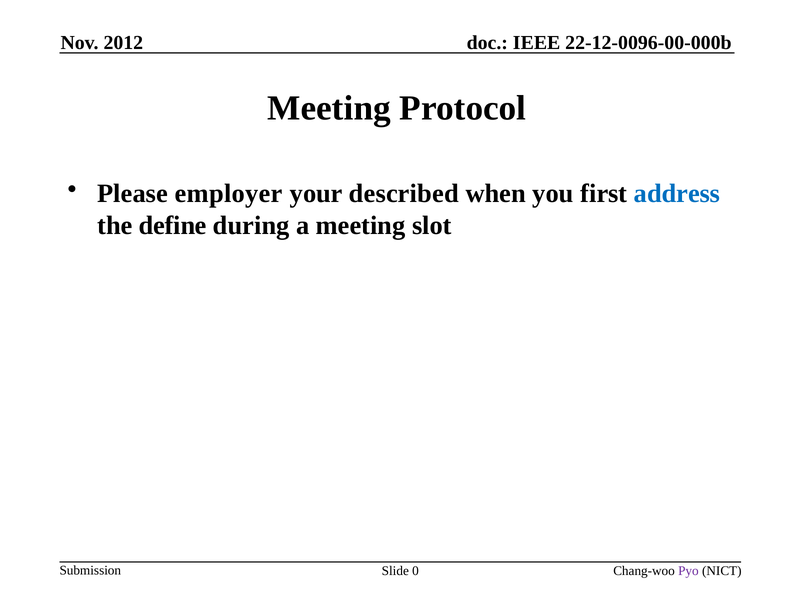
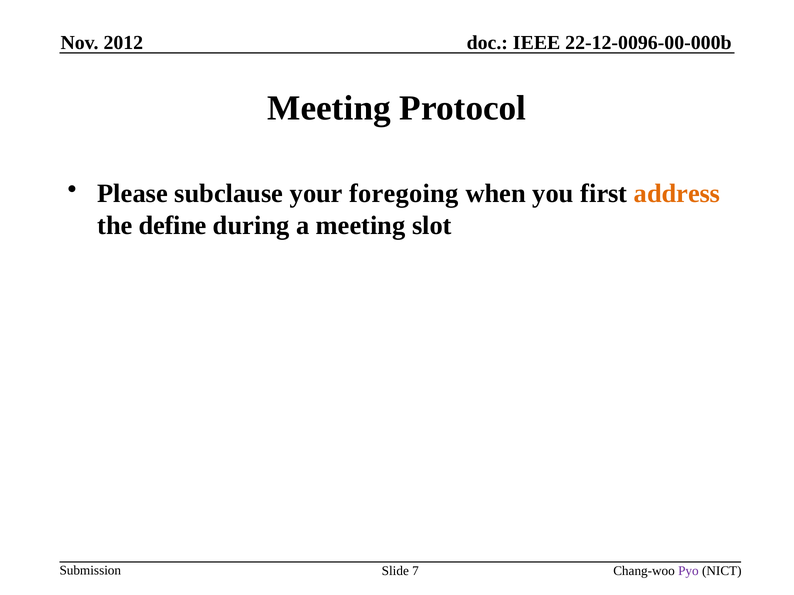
employer: employer -> subclause
described: described -> foregoing
address colour: blue -> orange
0: 0 -> 7
